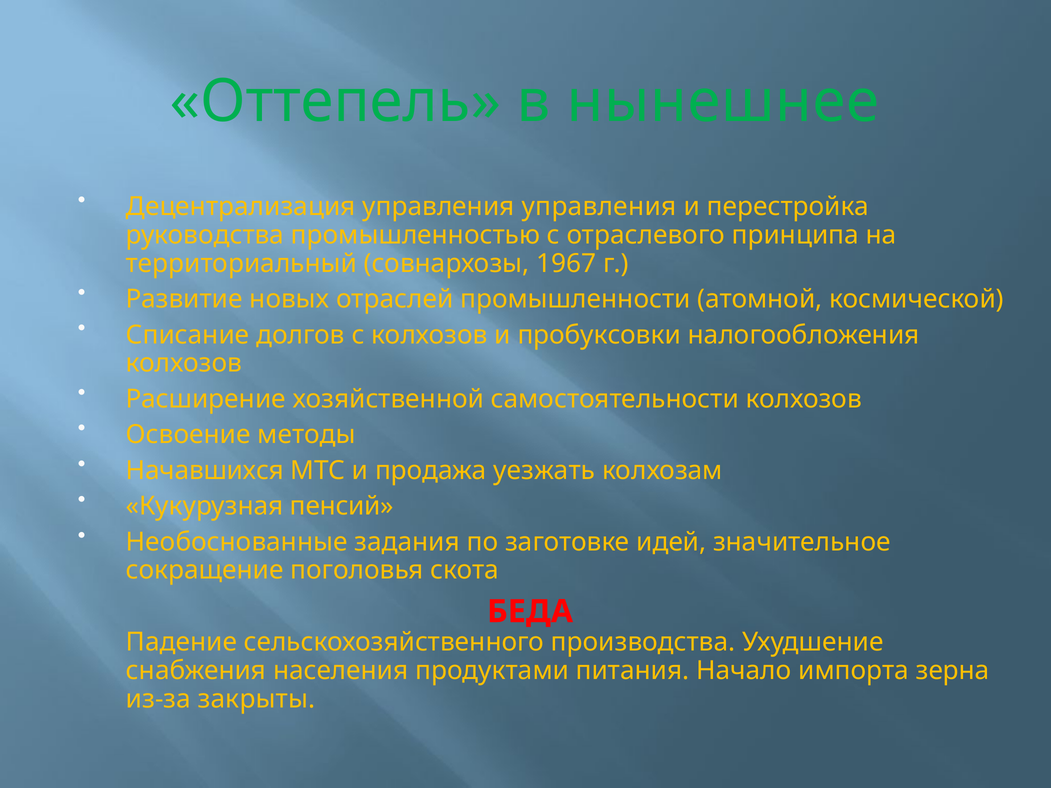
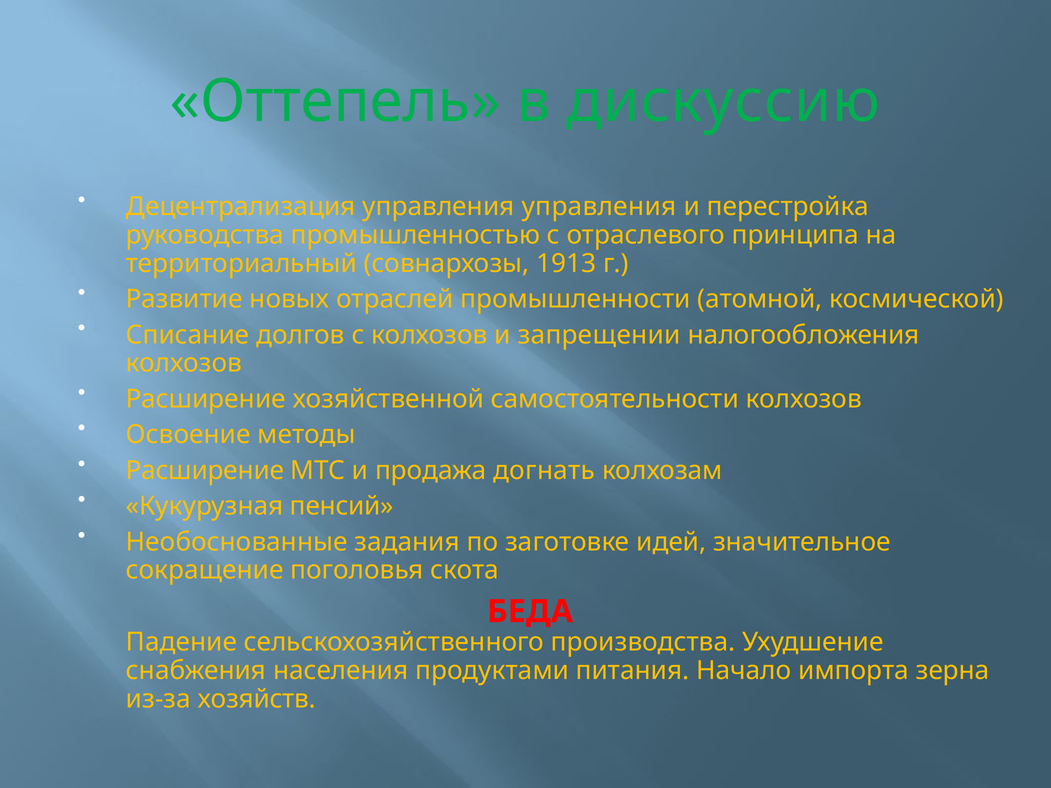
нынешнее: нынешнее -> дискуссию
1967: 1967 -> 1913
пробуксовки: пробуксовки -> запрещении
Начавшихся at (205, 471): Начавшихся -> Расширение
уезжать: уезжать -> догнать
закрыты: закрыты -> хозяйств
